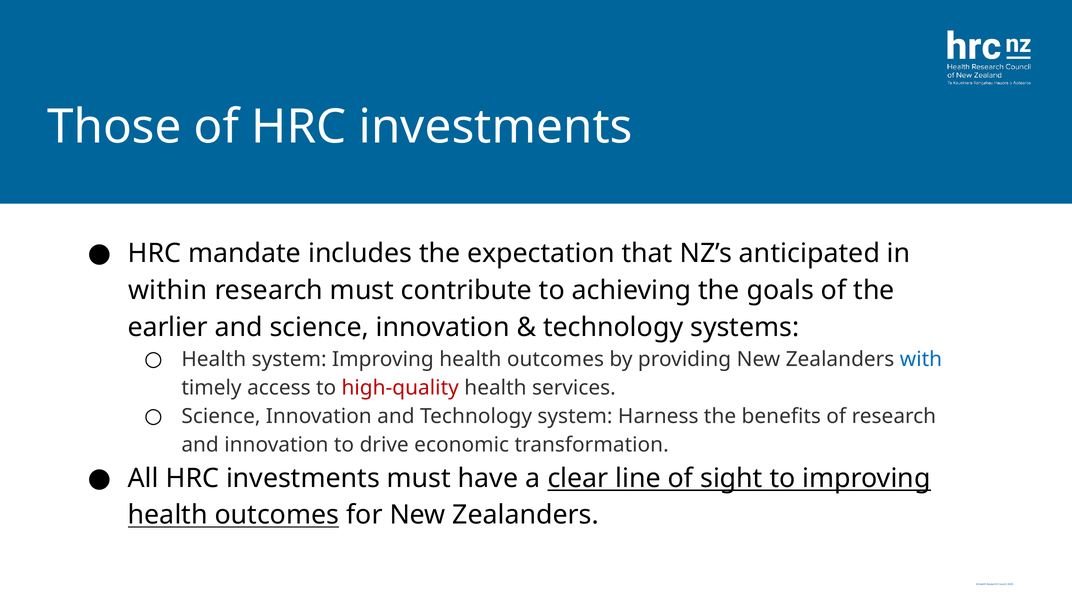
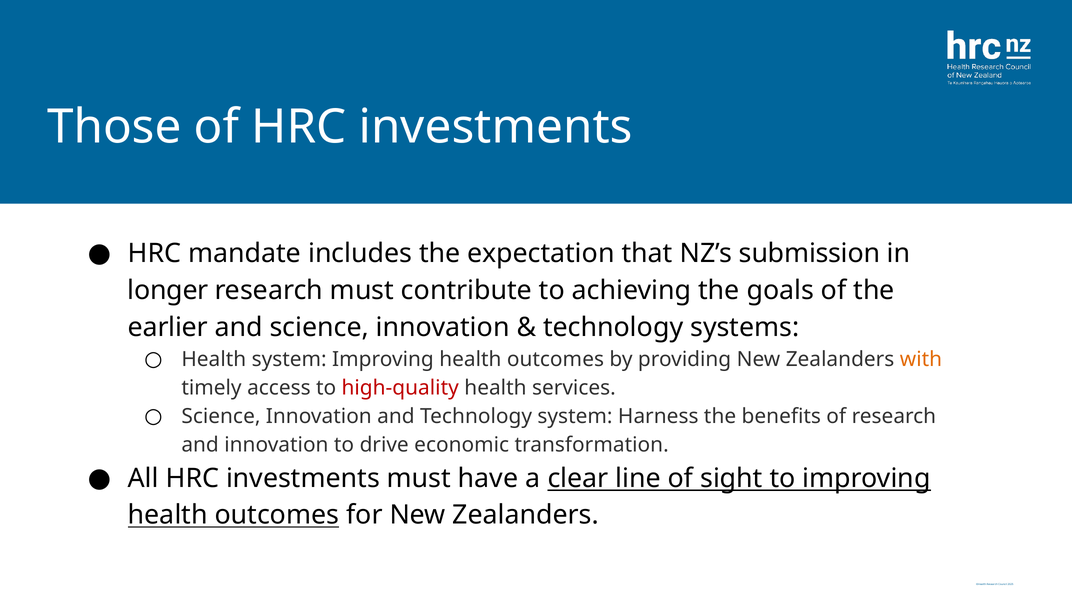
anticipated: anticipated -> submission
within: within -> longer
with colour: blue -> orange
